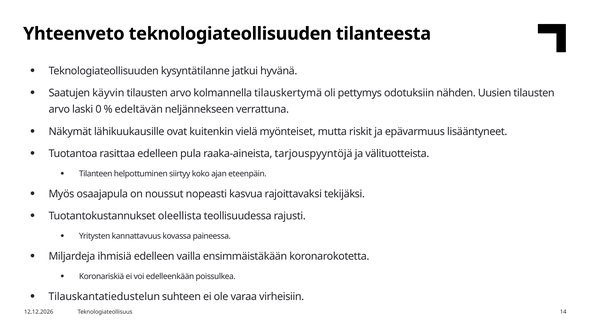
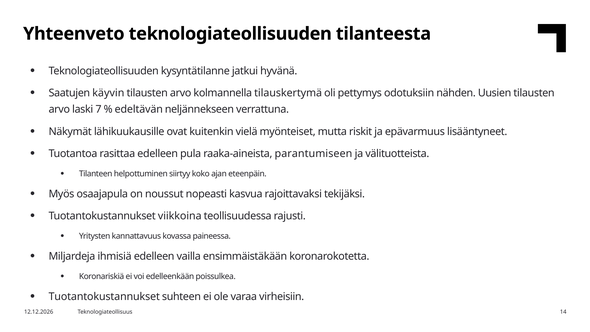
0: 0 -> 7
tarjouspyyntöjä: tarjouspyyntöjä -> parantumiseen
oleellista: oleellista -> viikkoina
Tilauskantatiedustelun at (104, 296): Tilauskantatiedustelun -> Tuotantokustannukset
